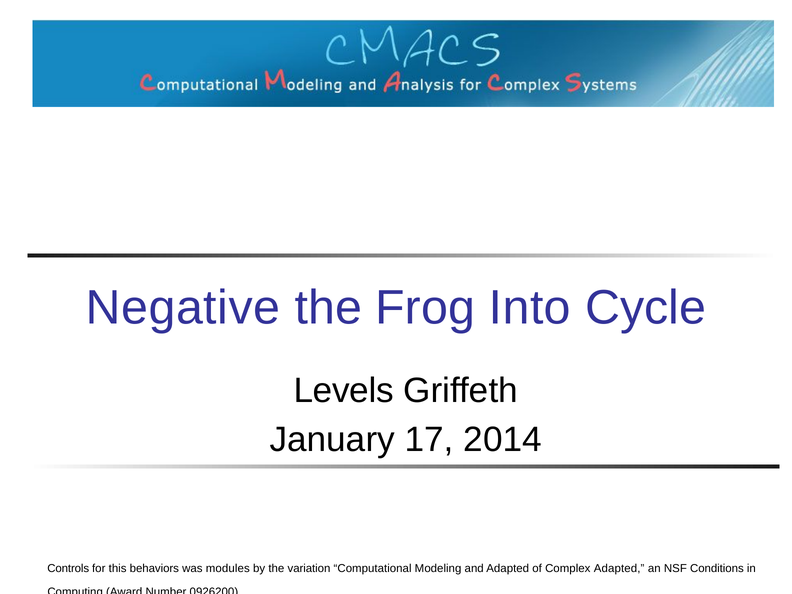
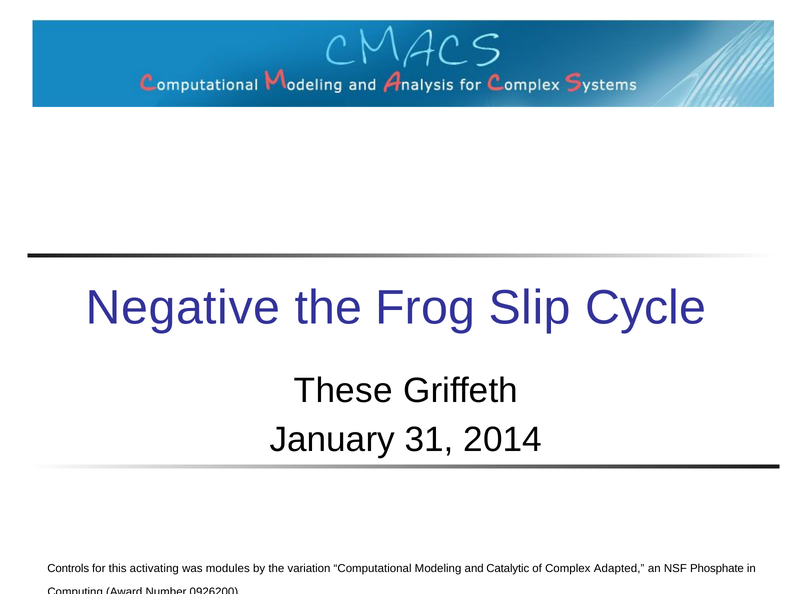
Into: Into -> Slip
Levels: Levels -> These
17: 17 -> 31
behaviors: behaviors -> activating
and Adapted: Adapted -> Catalytic
Conditions: Conditions -> Phosphate
